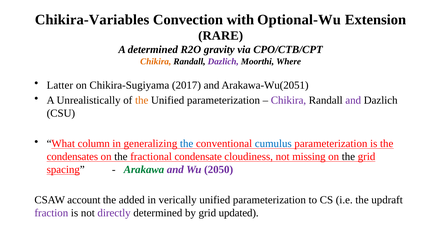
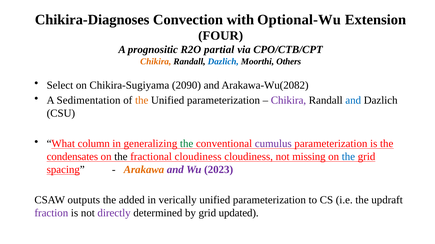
Chikira-Variables: Chikira-Variables -> Chikira-Diagnoses
RARE: RARE -> FOUR
A determined: determined -> prognositic
gravity: gravity -> partial
Dazlich at (223, 62) colour: purple -> blue
Where: Where -> Others
Latter: Latter -> Select
2017: 2017 -> 2090
Arakawa-Wu(2051: Arakawa-Wu(2051 -> Arakawa-Wu(2082
Unrealistically: Unrealistically -> Sedimentation
and at (353, 101) colour: purple -> blue
the at (187, 144) colour: blue -> green
cumulus colour: blue -> purple
fractional condensate: condensate -> cloudiness
the at (348, 157) colour: black -> blue
Arakawa colour: green -> orange
2050: 2050 -> 2023
account: account -> outputs
